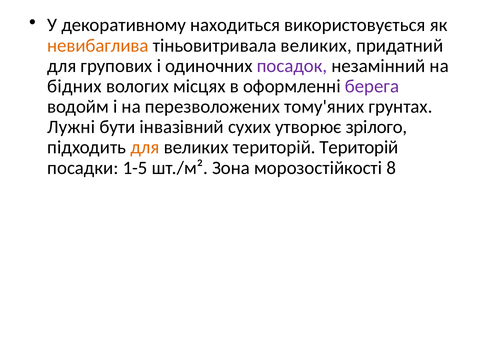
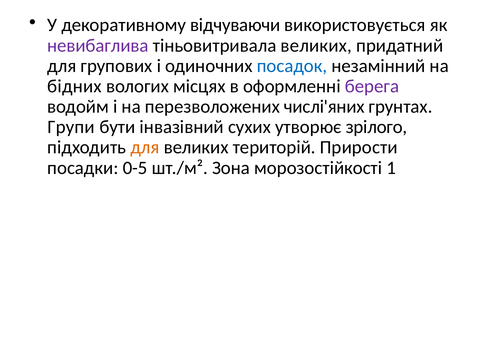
находиться: находиться -> відчуваючи
невибаглива colour: orange -> purple
посадок colour: purple -> blue
тому'яних: тому'яних -> числі'яних
Лужні: Лужні -> Групи
територій Територій: Територій -> Прирости
1-5: 1-5 -> 0-5
8: 8 -> 1
